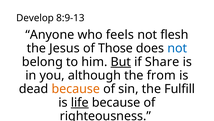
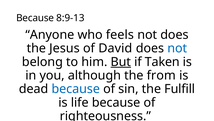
Develop at (35, 18): Develop -> Because
not flesh: flesh -> does
Those: Those -> David
Share: Share -> Taken
because at (76, 89) colour: orange -> blue
life underline: present -> none
